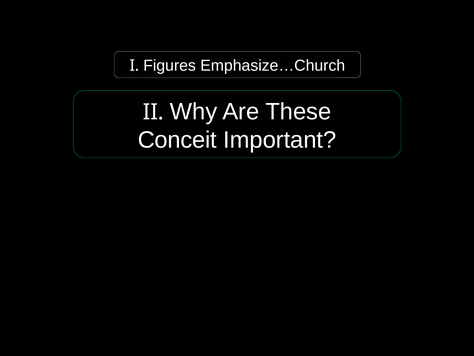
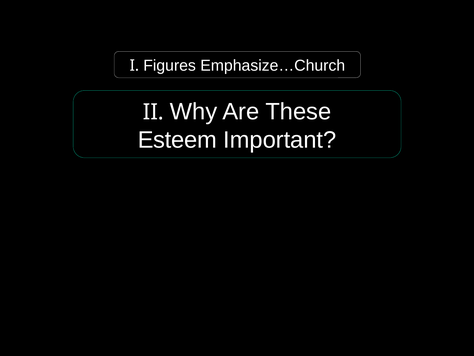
Conceit: Conceit -> Esteem
